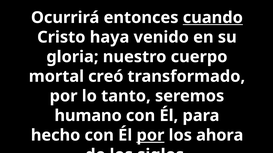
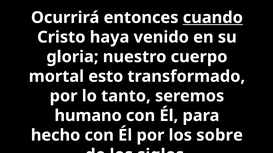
creó: creó -> esto
por at (150, 136) underline: present -> none
ahora: ahora -> sobre
